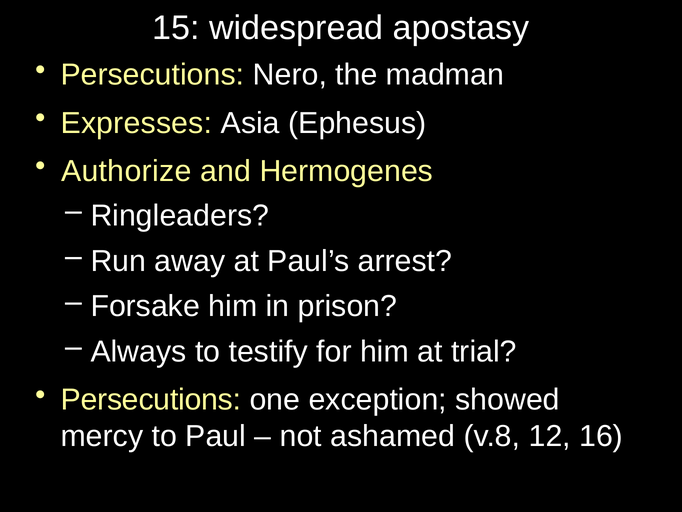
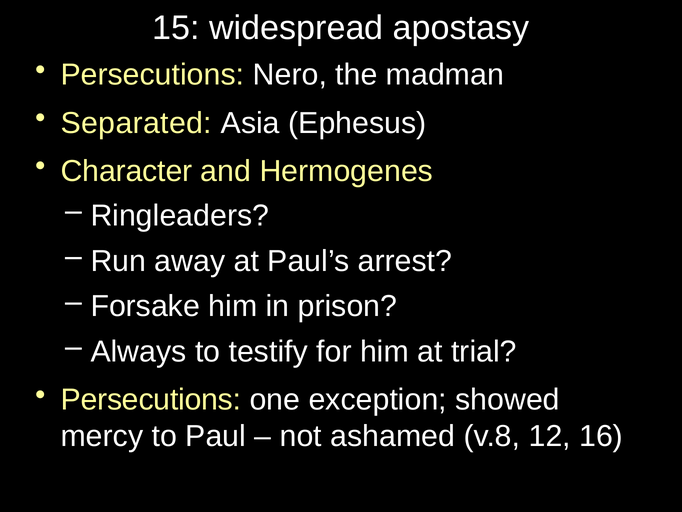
Expresses: Expresses -> Separated
Authorize: Authorize -> Character
